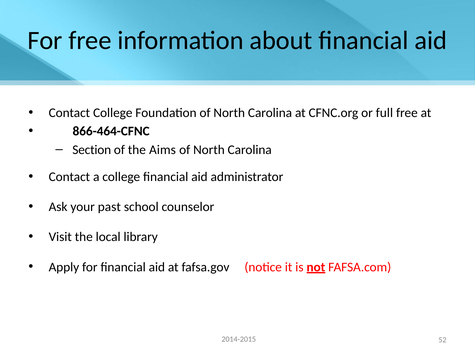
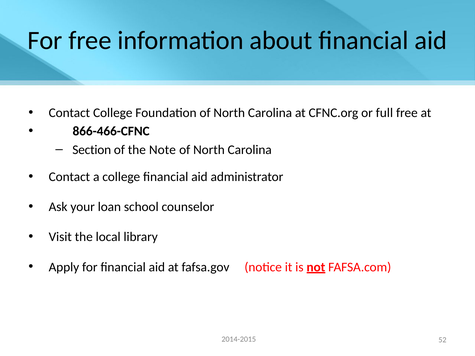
866-464-CFNC: 866-464-CFNC -> 866-466-CFNC
Aims: Aims -> Note
past: past -> loan
